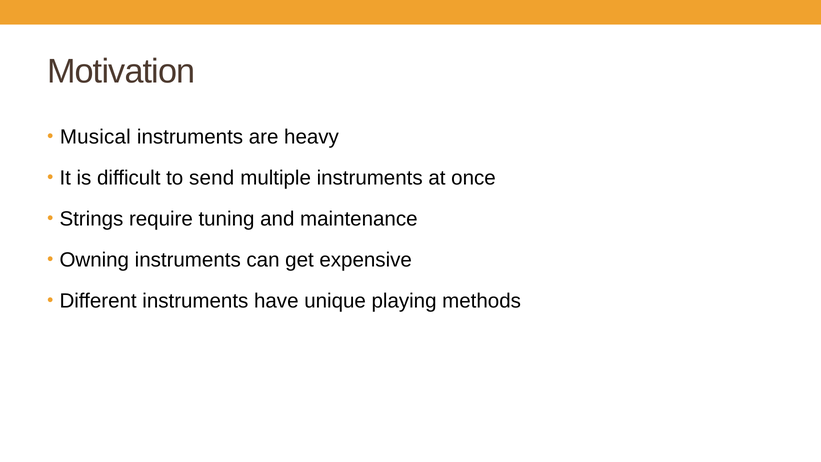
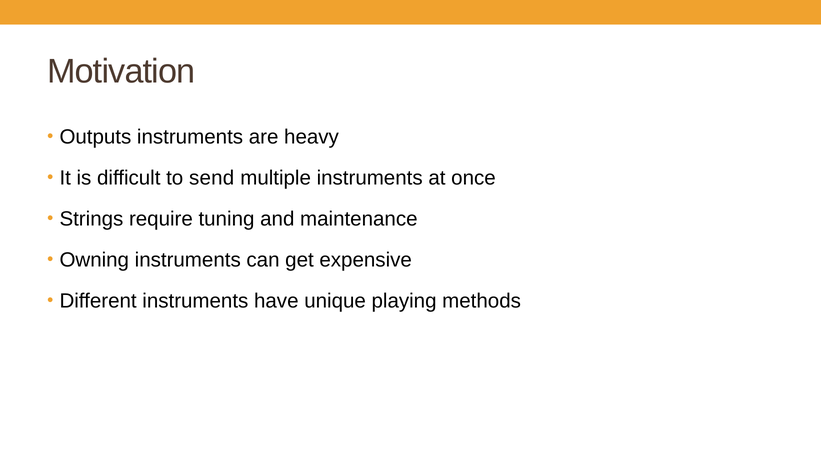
Musical: Musical -> Outputs
